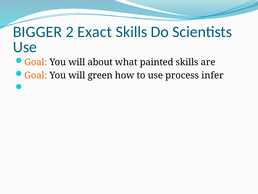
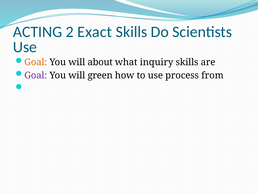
BIGGER: BIGGER -> ACTING
painted: painted -> inquiry
Goal at (36, 75) colour: orange -> purple
infer: infer -> from
